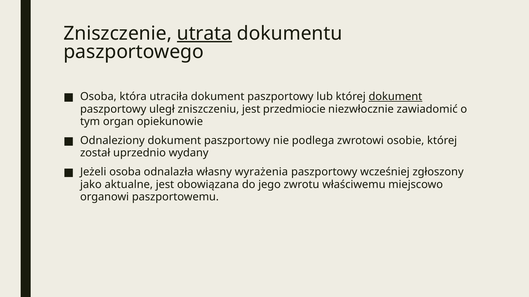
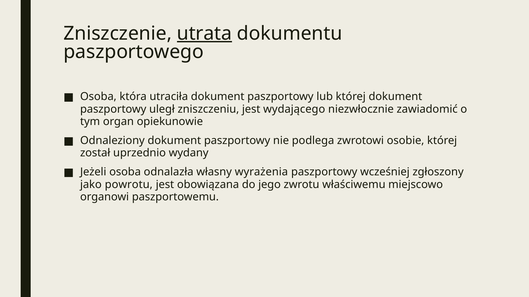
dokument at (395, 97) underline: present -> none
przedmiocie: przedmiocie -> wydającego
aktualne: aktualne -> powrotu
